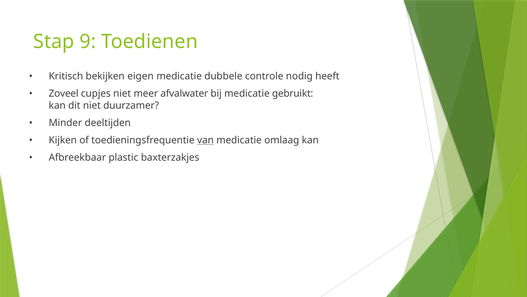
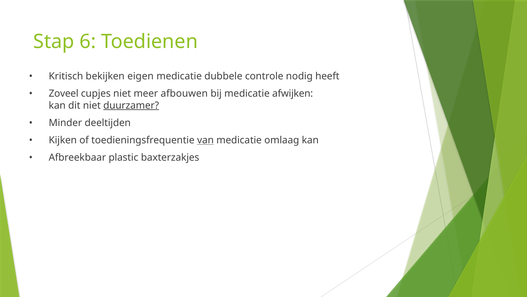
9: 9 -> 6
afvalwater: afvalwater -> afbouwen
gebruikt: gebruikt -> afwijken
duurzamer underline: none -> present
